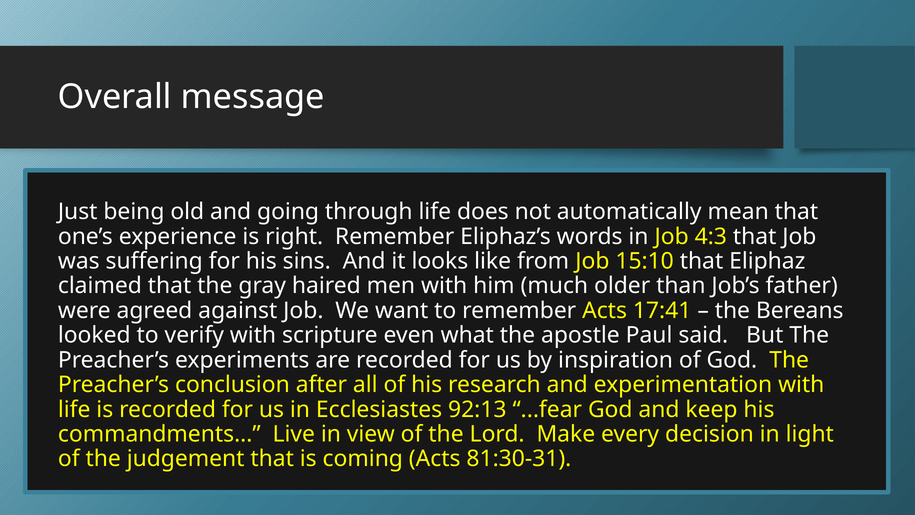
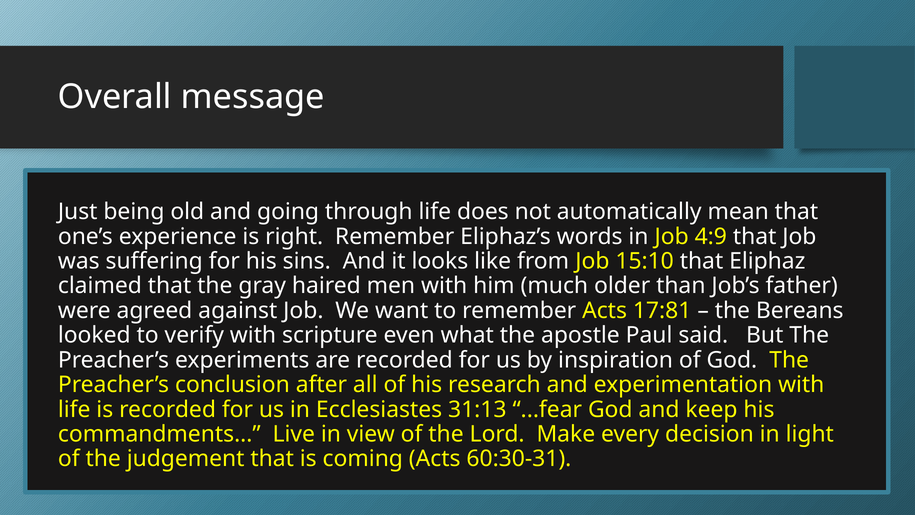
4:3: 4:3 -> 4:9
17:41: 17:41 -> 17:81
92:13: 92:13 -> 31:13
81:30-31: 81:30-31 -> 60:30-31
